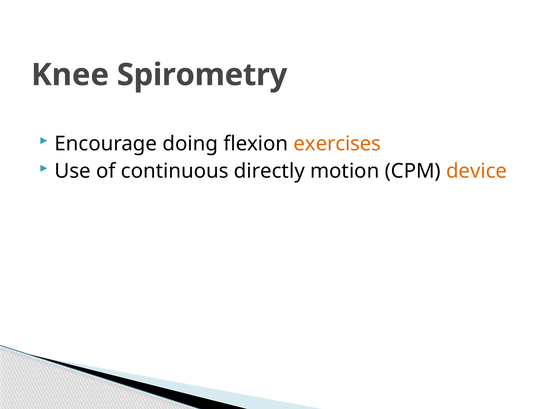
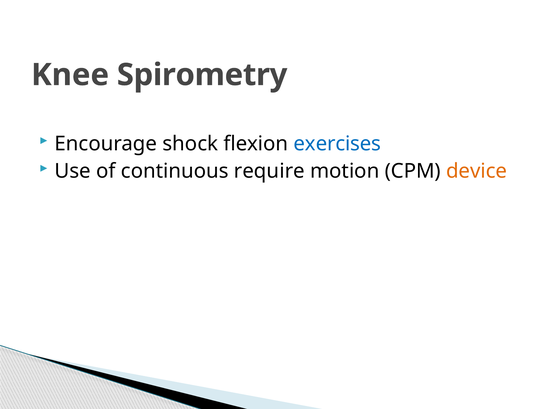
doing: doing -> shock
exercises colour: orange -> blue
directly: directly -> require
